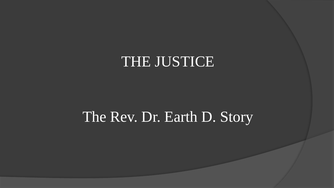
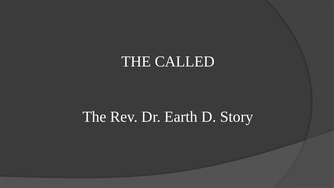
JUSTICE: JUSTICE -> CALLED
